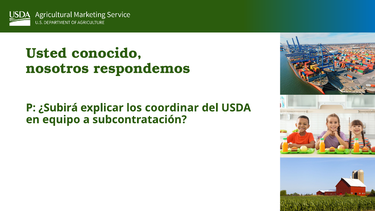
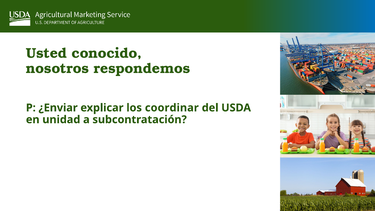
¿Subirá: ¿Subirá -> ¿Enviar
equipo: equipo -> unidad
